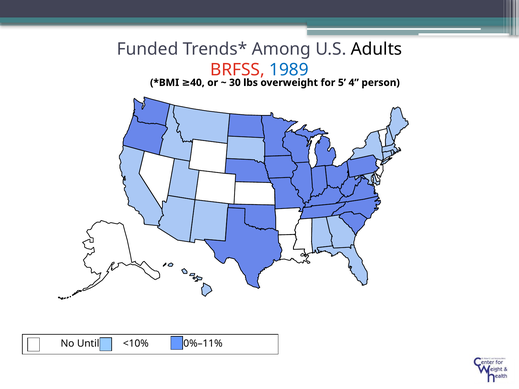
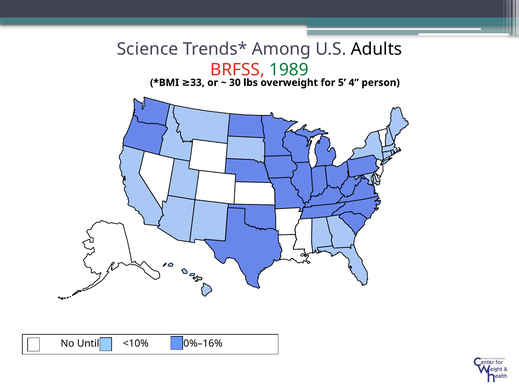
Funded: Funded -> Science
1989 colour: blue -> green
40: 40 -> 33
10%–11%: 10%–11% -> 10%–16%
